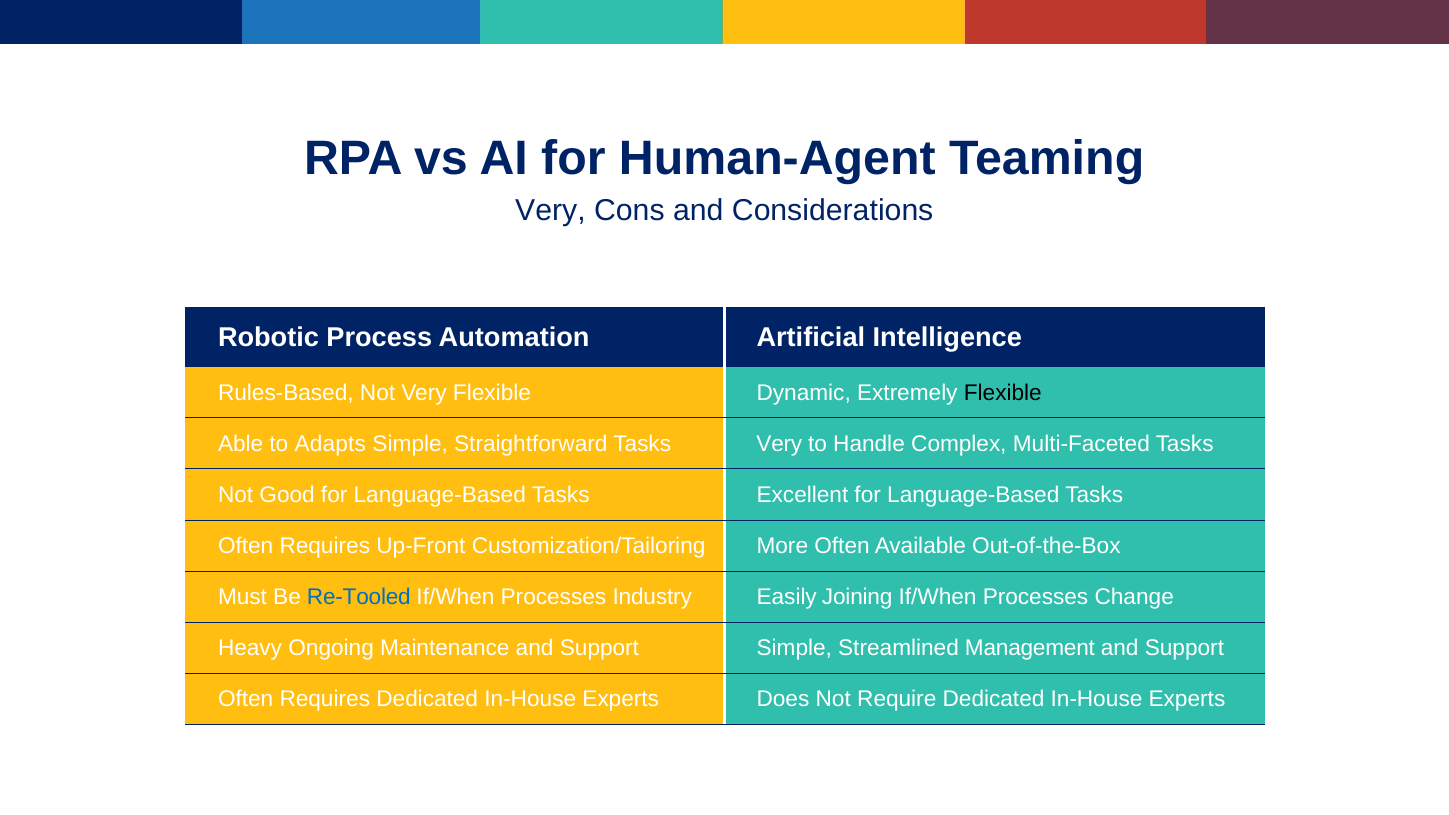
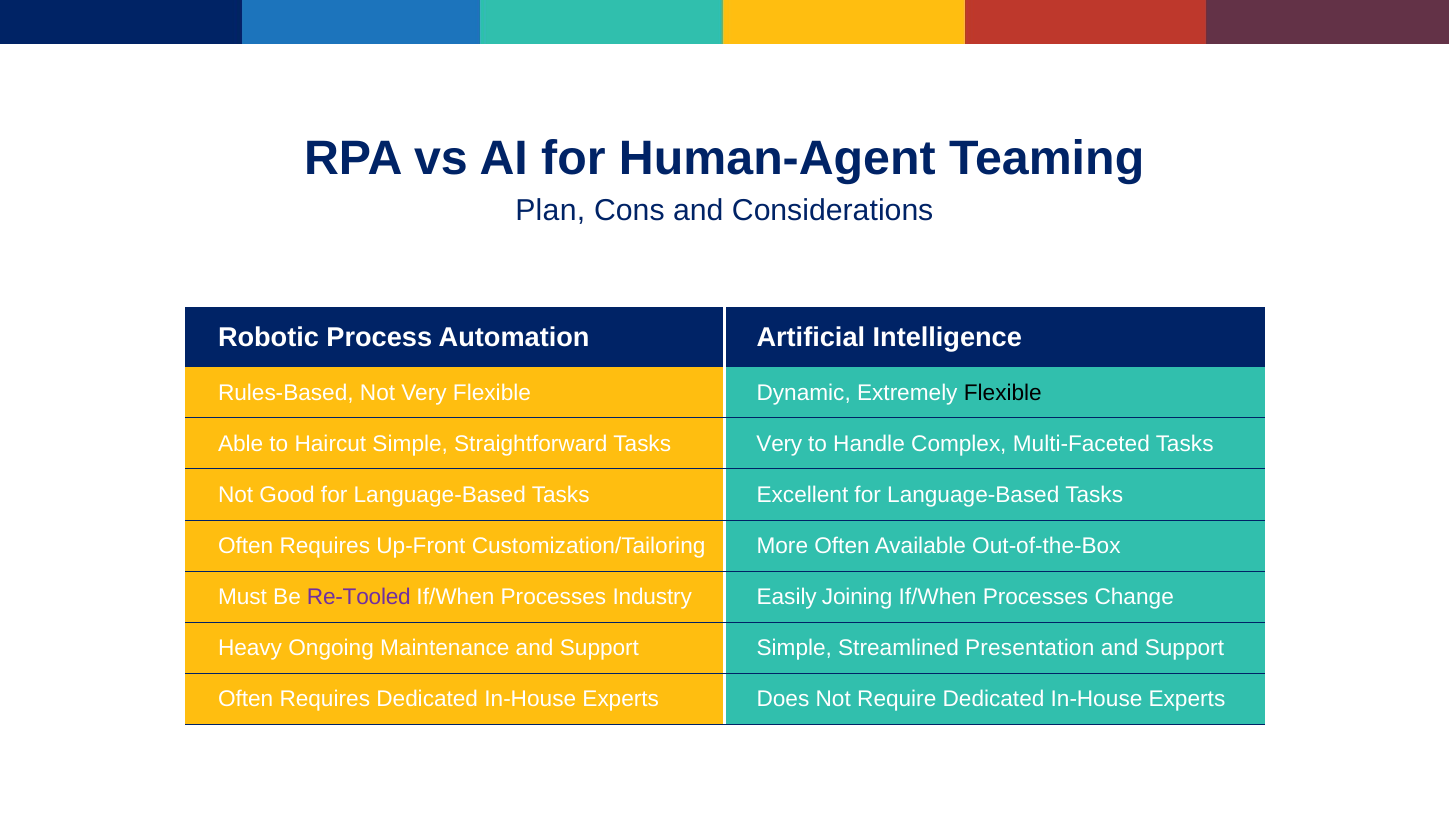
Very at (550, 210): Very -> Plan
Adapts: Adapts -> Haircut
Re-Tooled colour: blue -> purple
Management: Management -> Presentation
